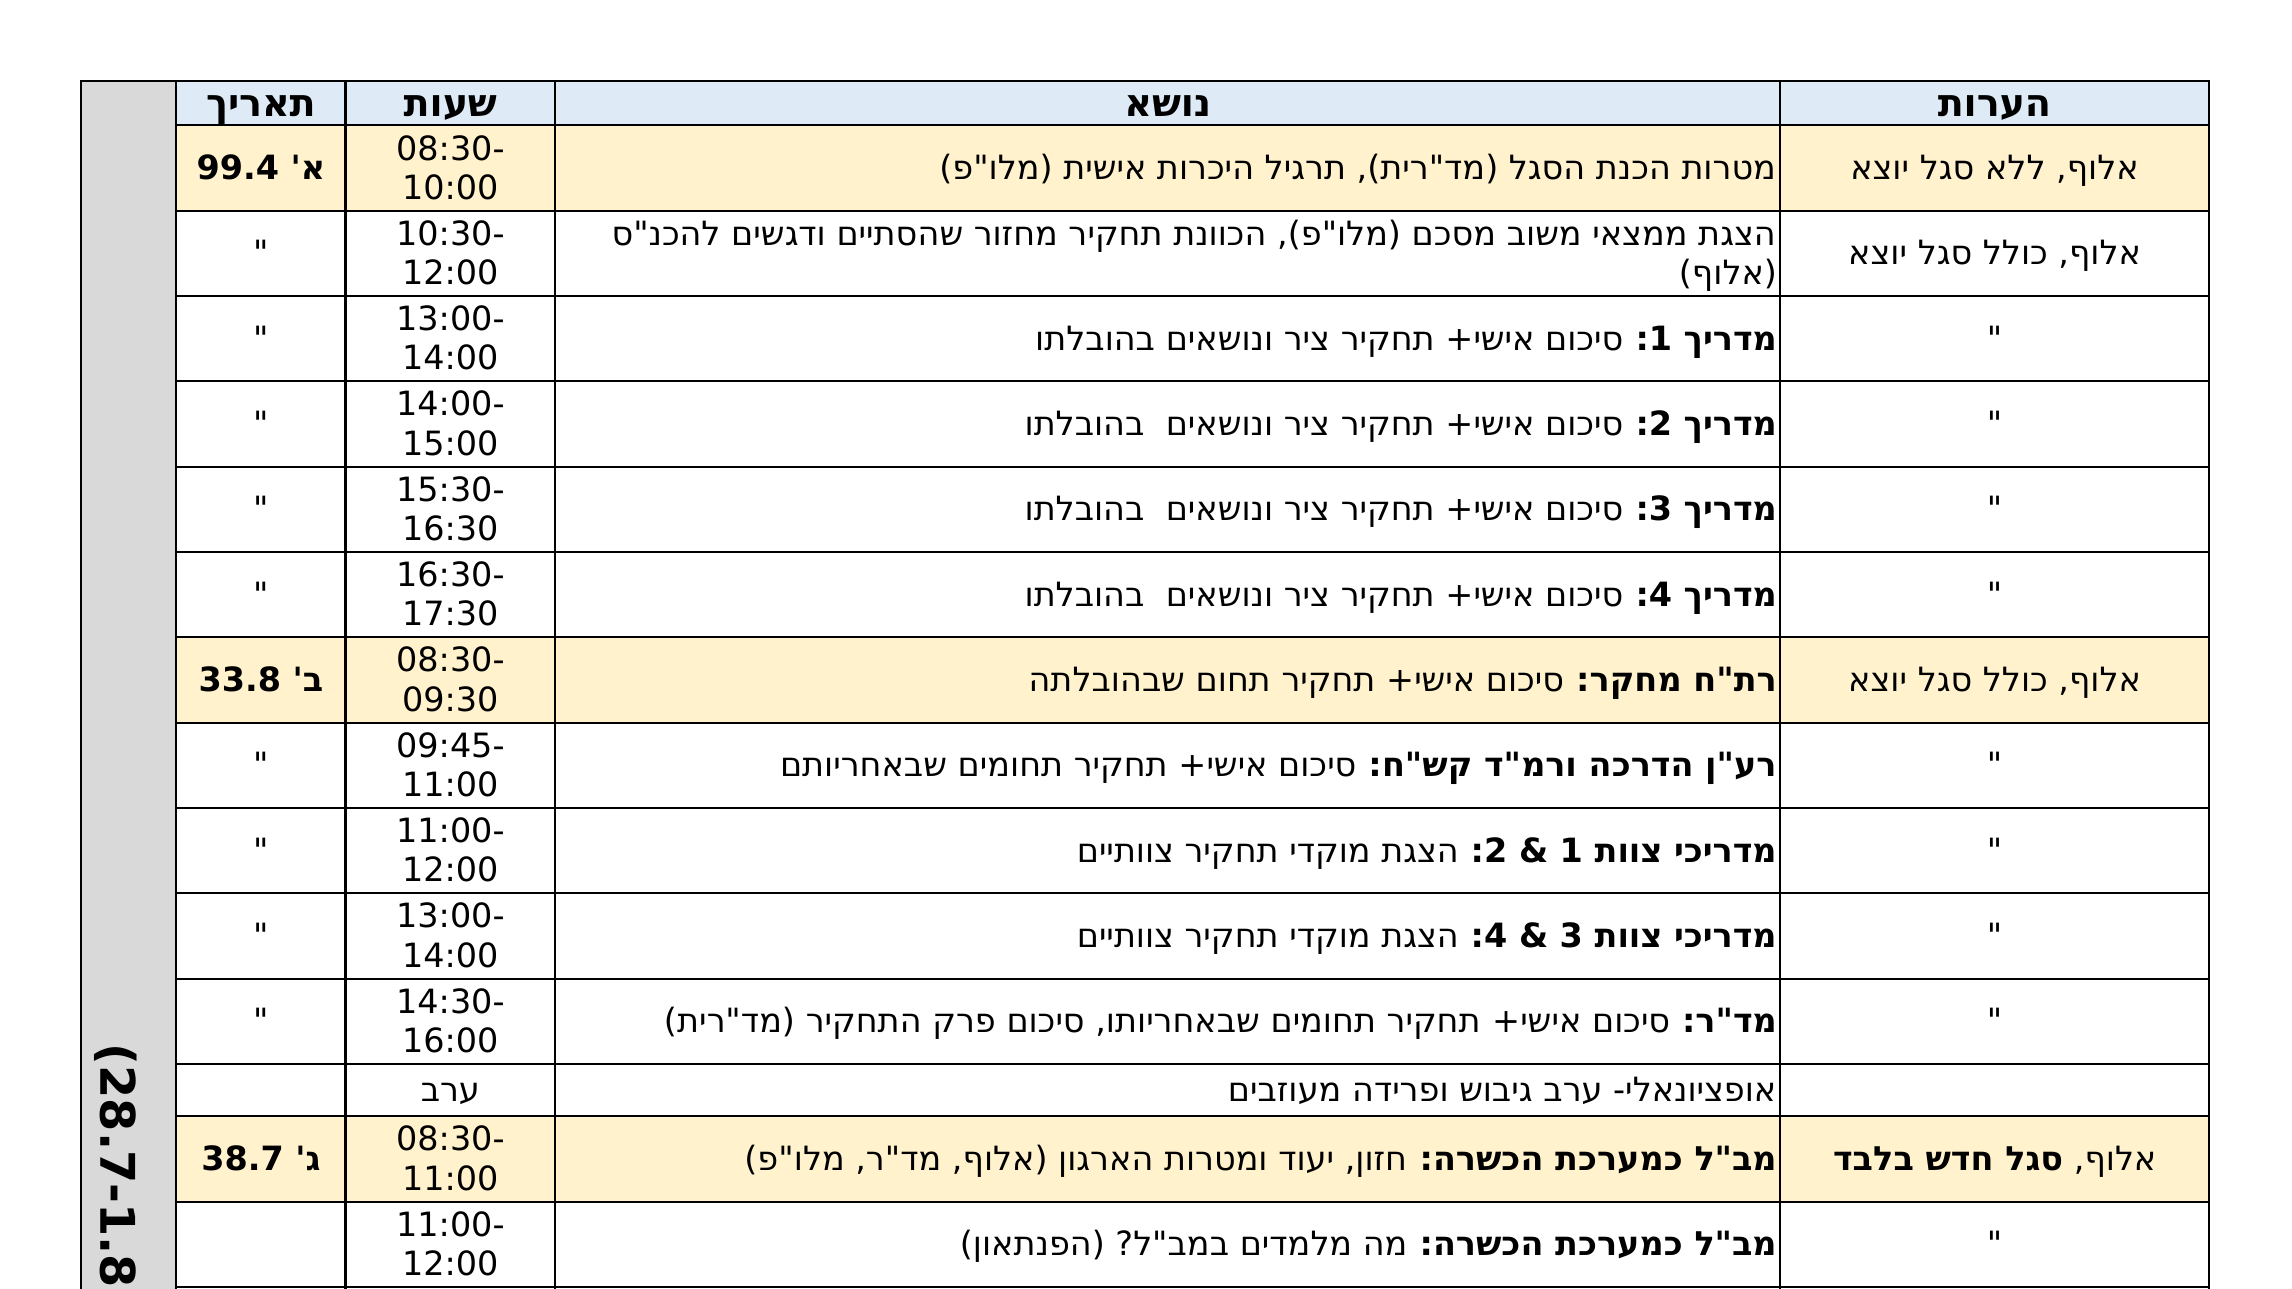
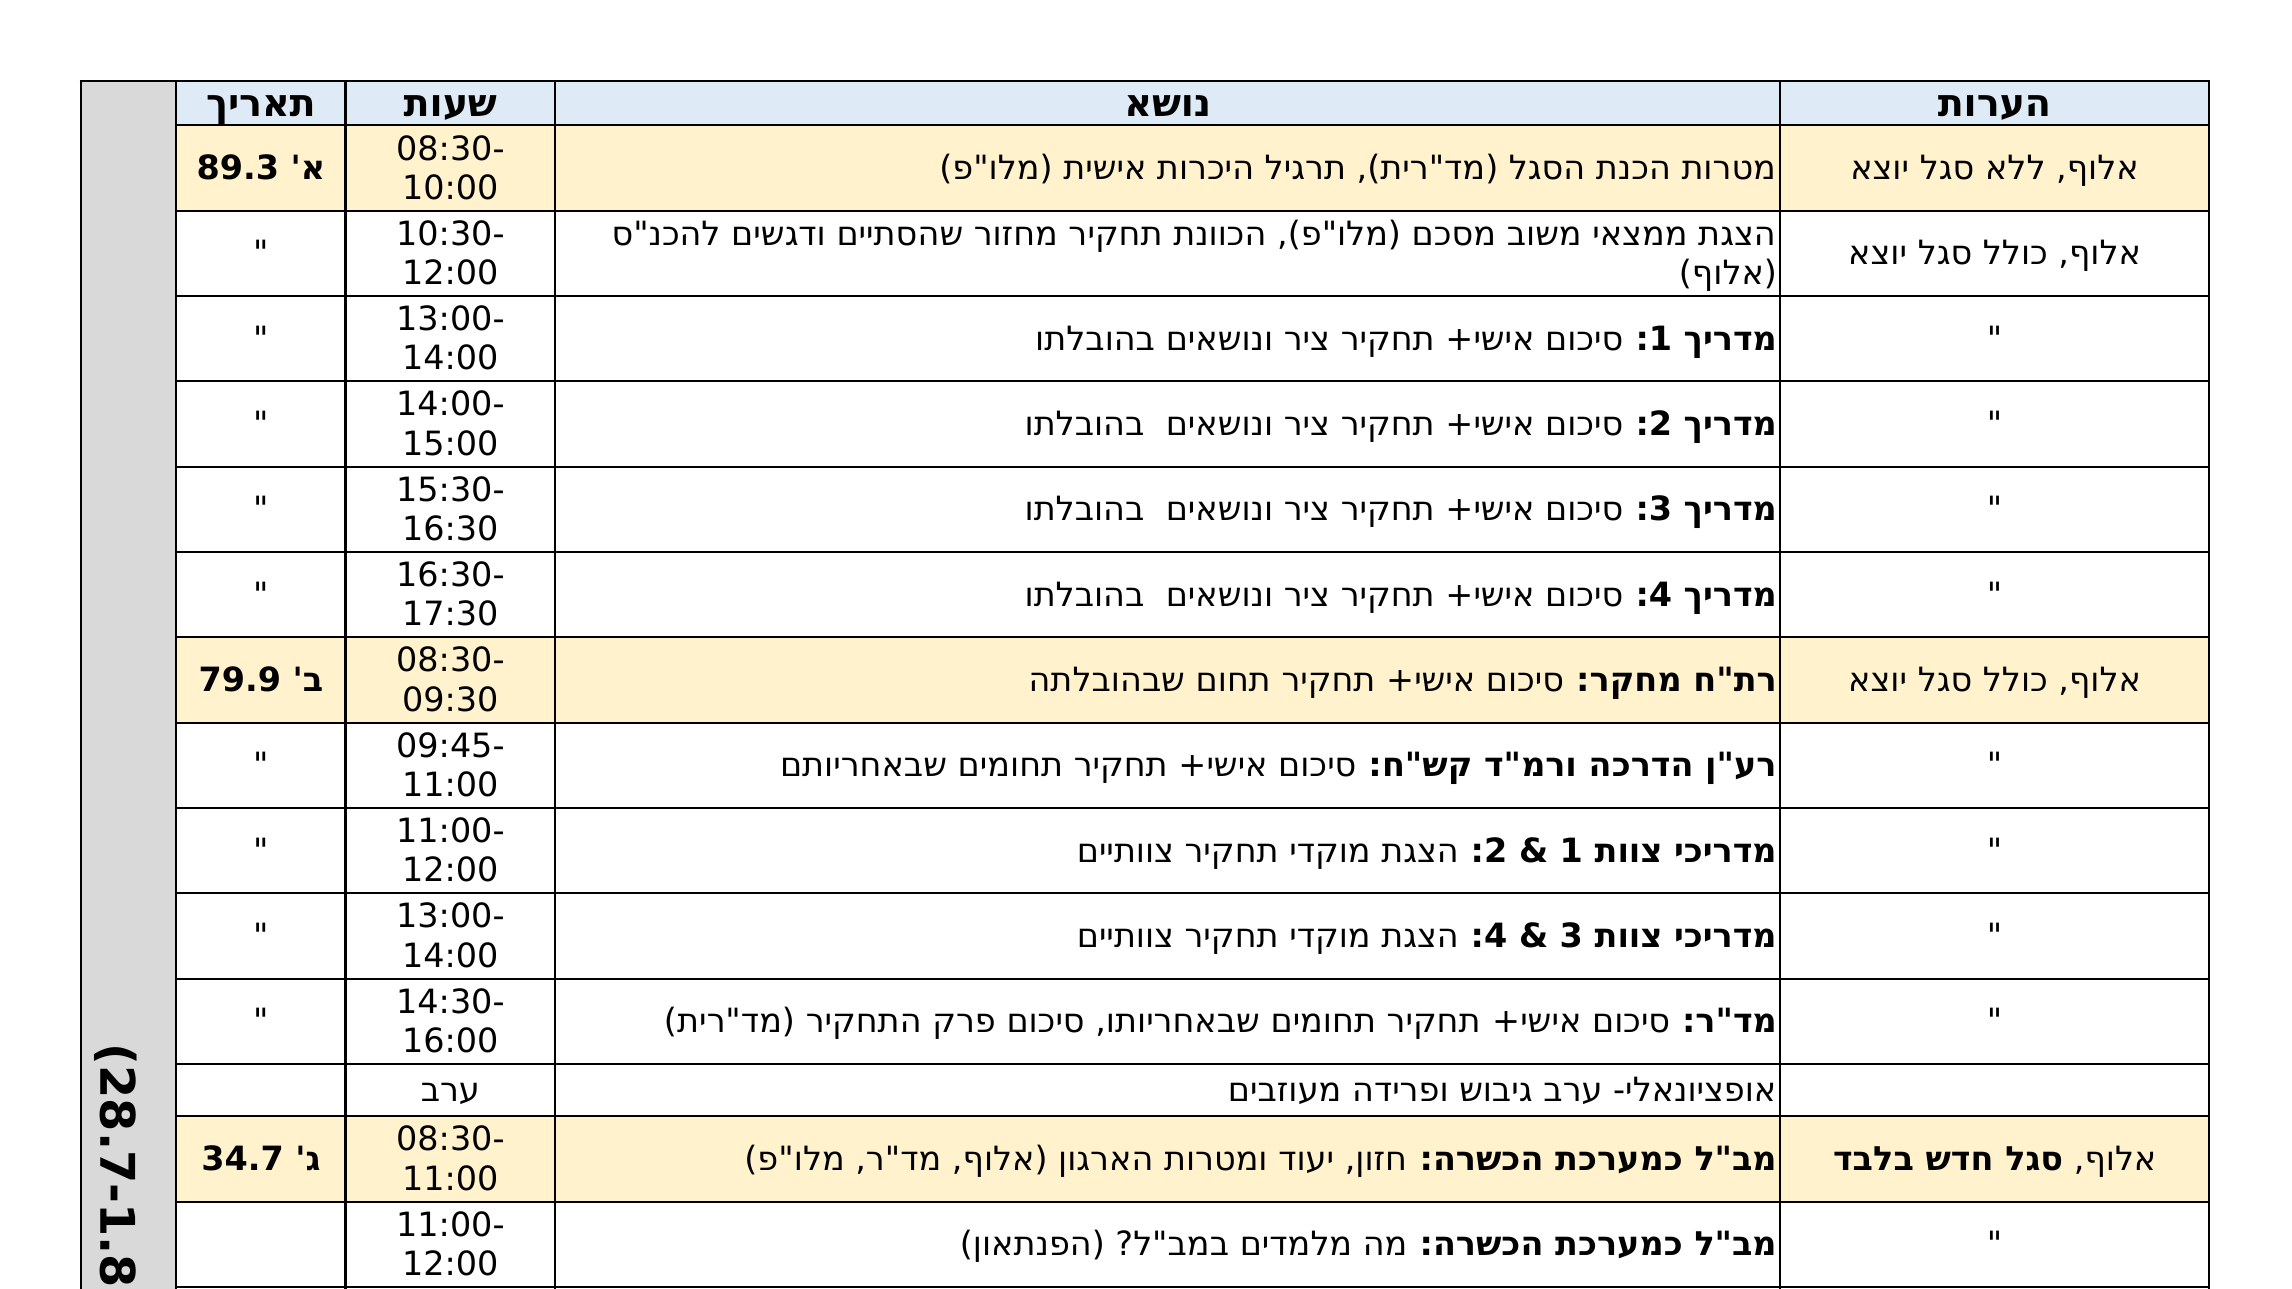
99.4: 99.4 -> 89.3
33.8: 33.8 -> 79.9
38.7: 38.7 -> 34.7
